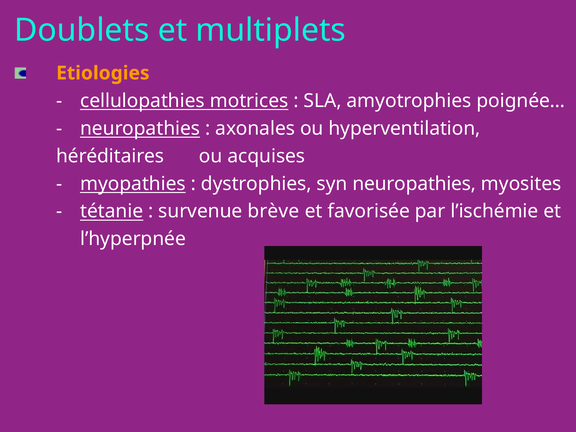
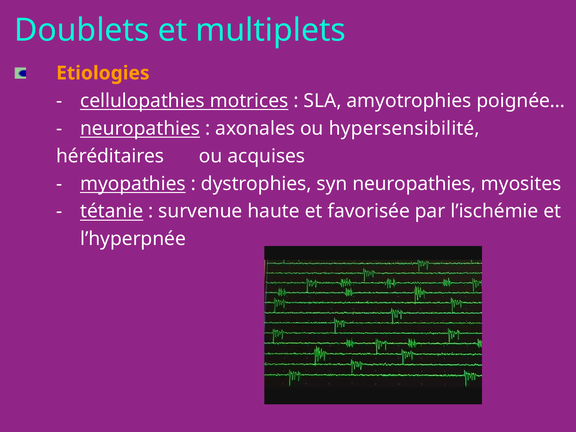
hyperventilation: hyperventilation -> hypersensibilité
brève: brève -> haute
